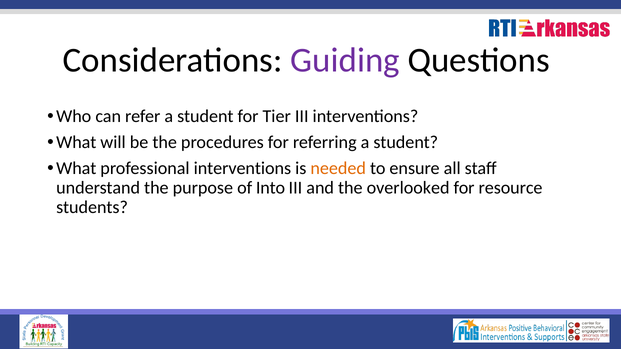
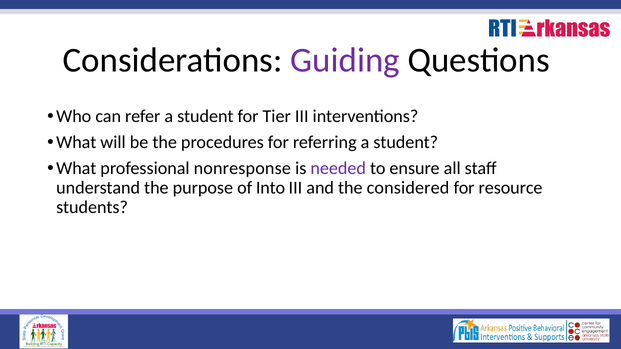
professional interventions: interventions -> nonresponse
needed colour: orange -> purple
overlooked: overlooked -> considered
